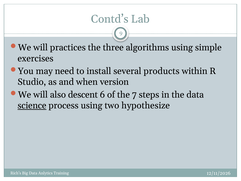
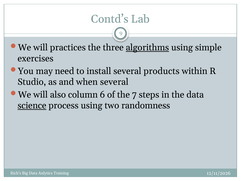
algorithms underline: none -> present
when version: version -> several
descent: descent -> column
hypothesize: hypothesize -> randomness
